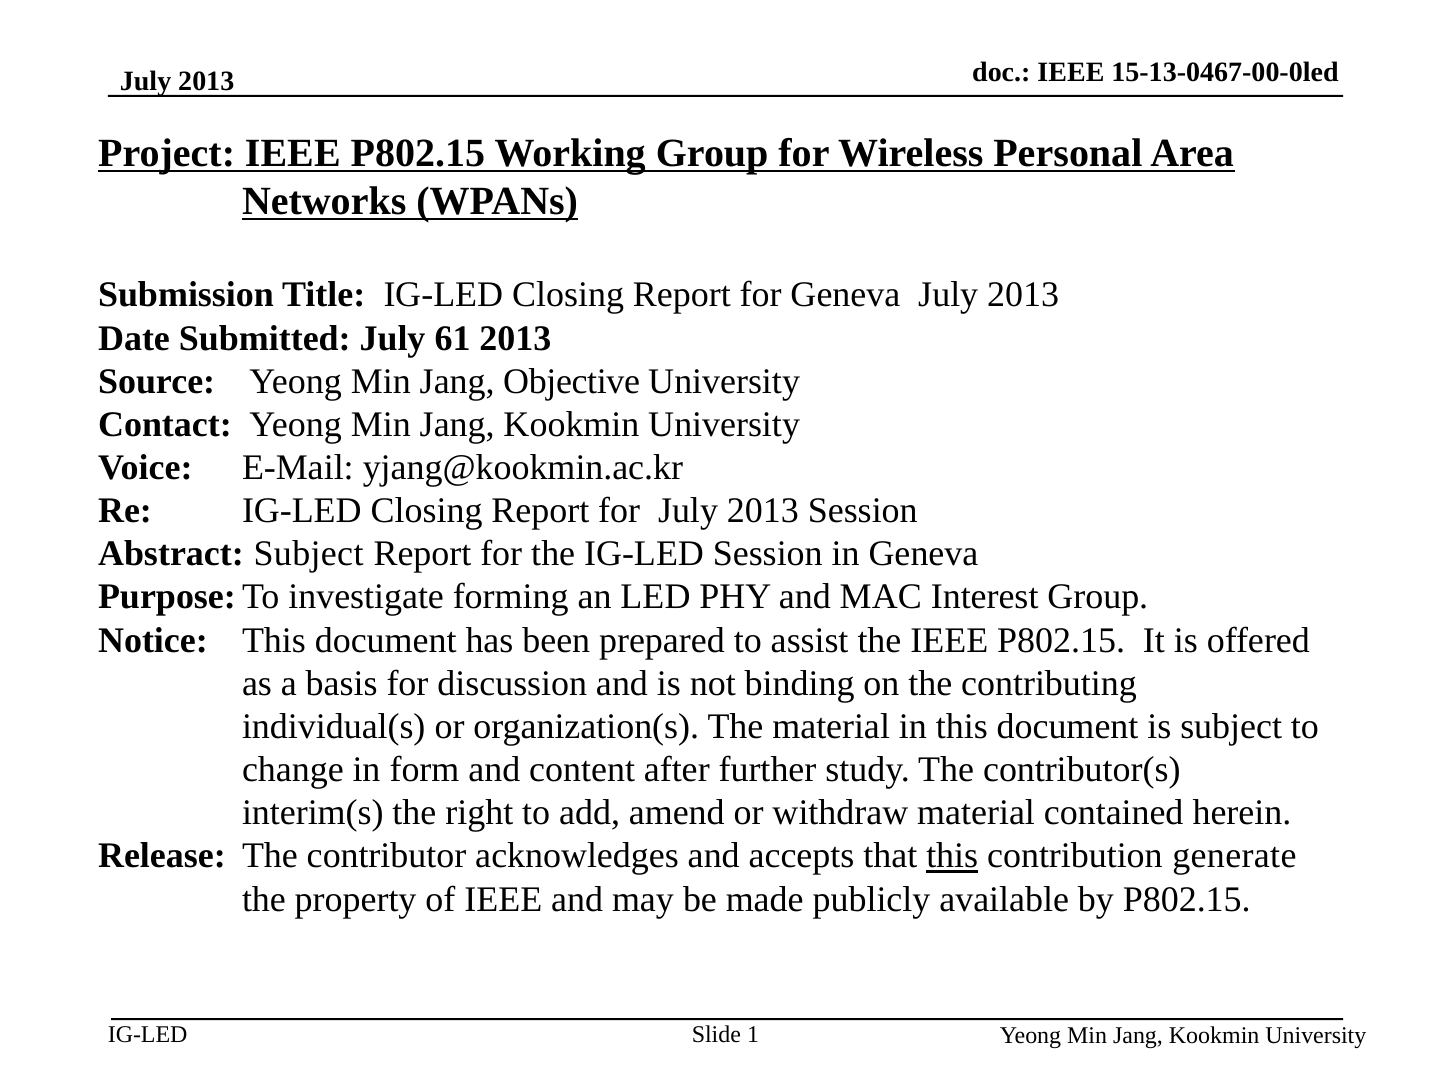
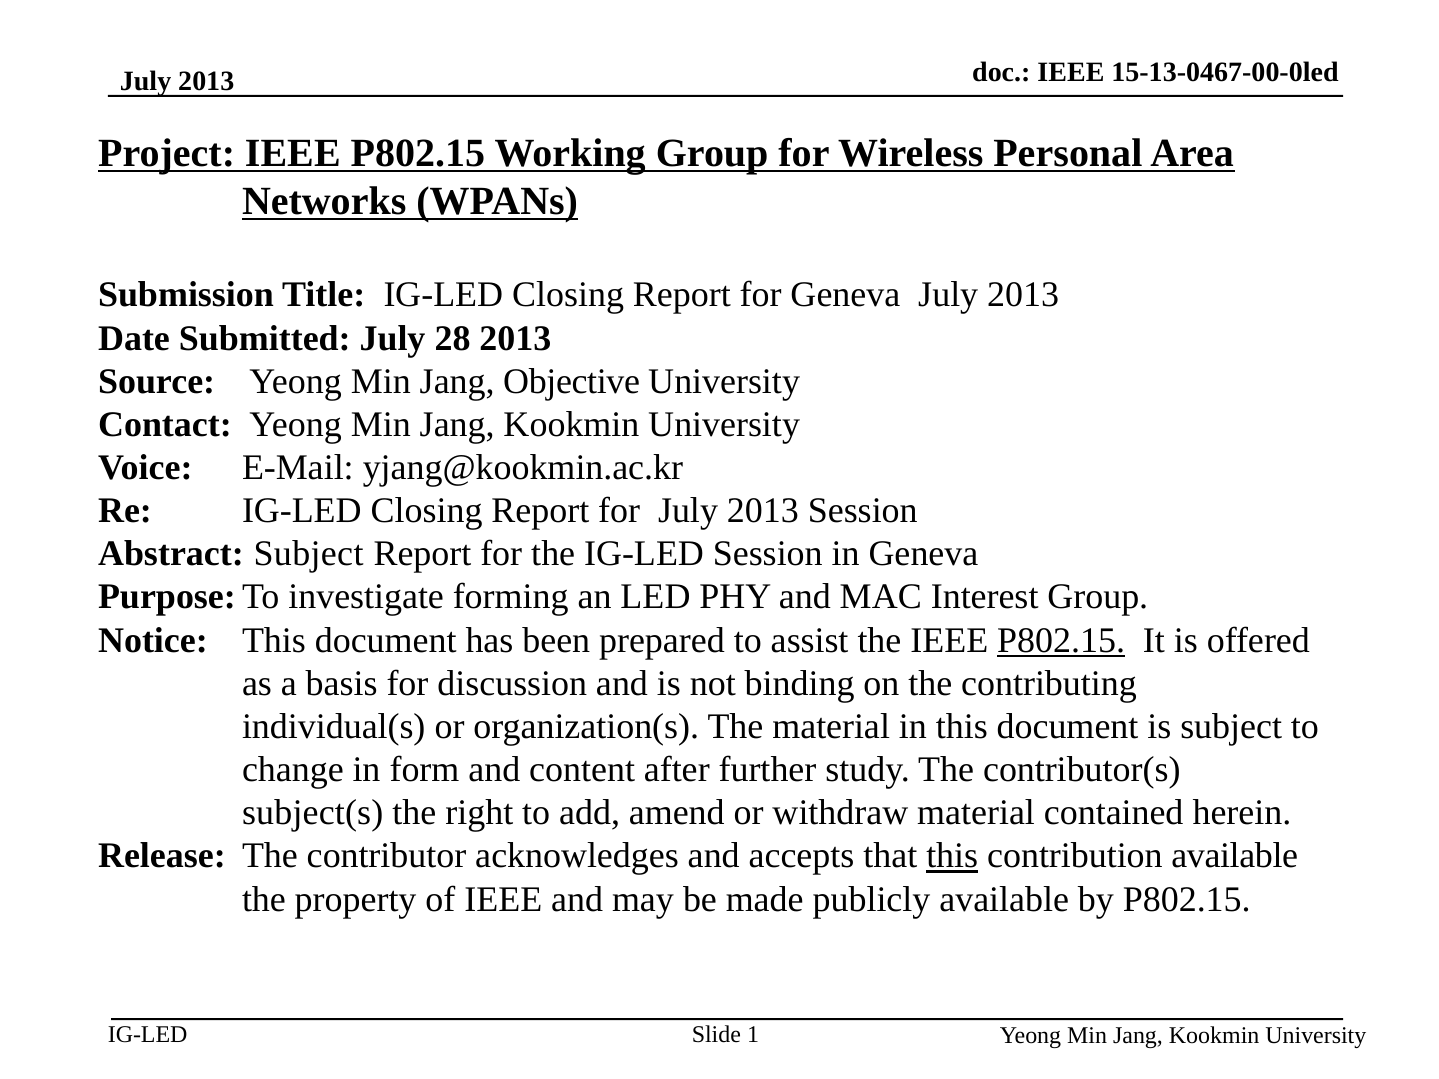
61: 61 -> 28
P802.15 at (1061, 640) underline: none -> present
interim(s: interim(s -> subject(s
contribution generate: generate -> available
